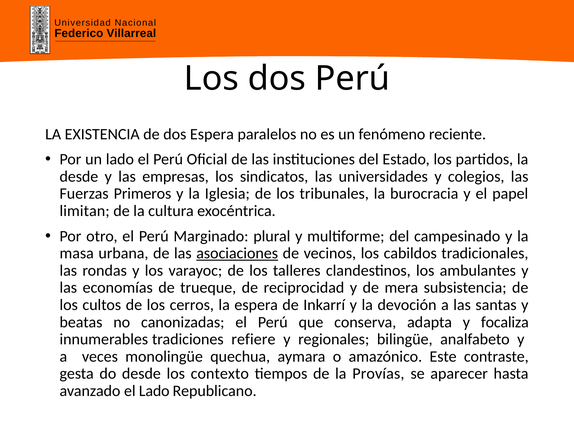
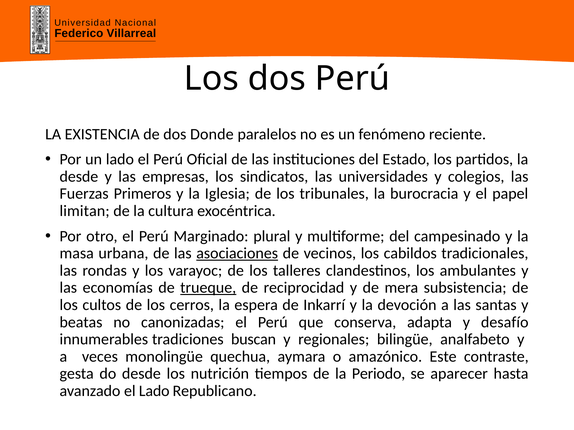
dos Espera: Espera -> Donde
trueque underline: none -> present
focaliza: focaliza -> desafío
refiere: refiere -> buscan
contexto: contexto -> nutrición
Provías: Provías -> Periodo
